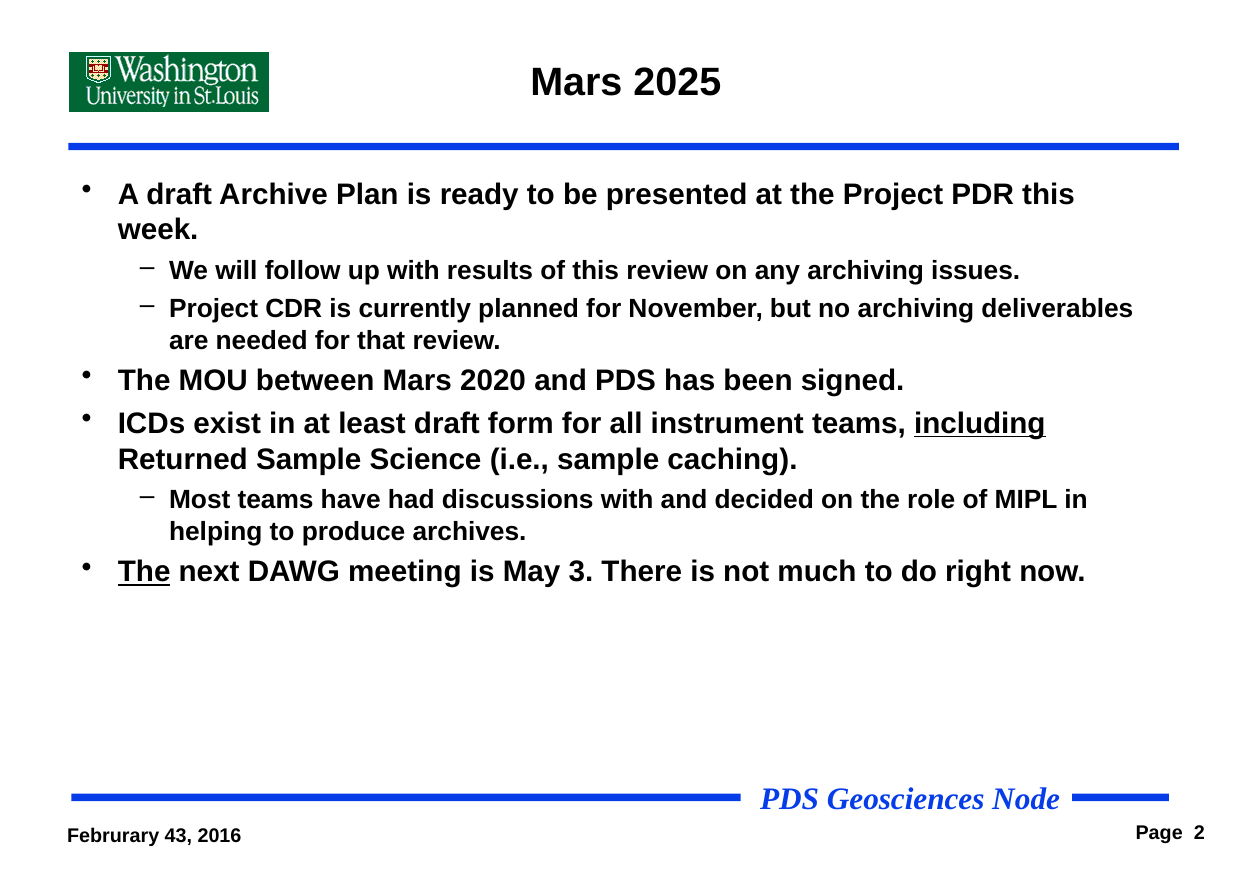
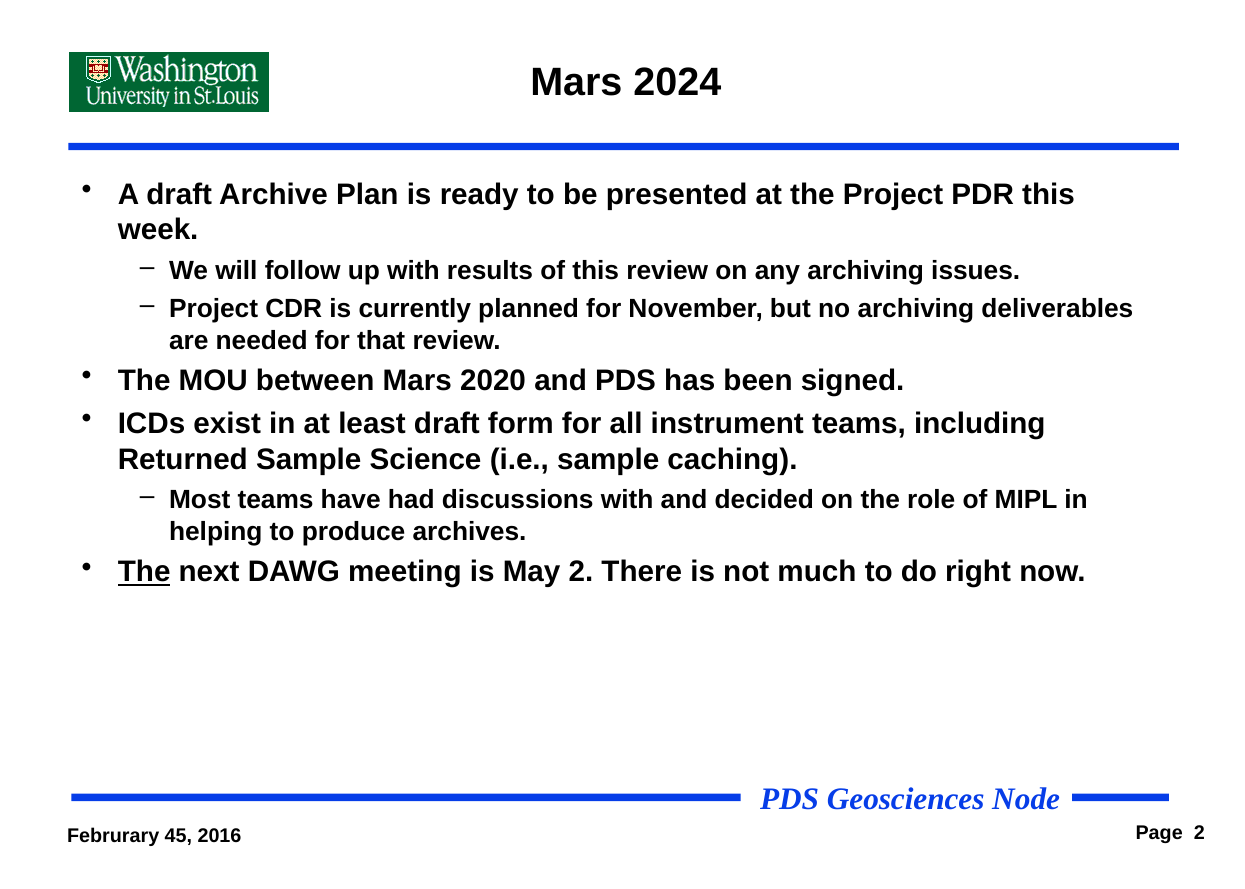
2025: 2025 -> 2024
including underline: present -> none
May 3: 3 -> 2
43: 43 -> 45
